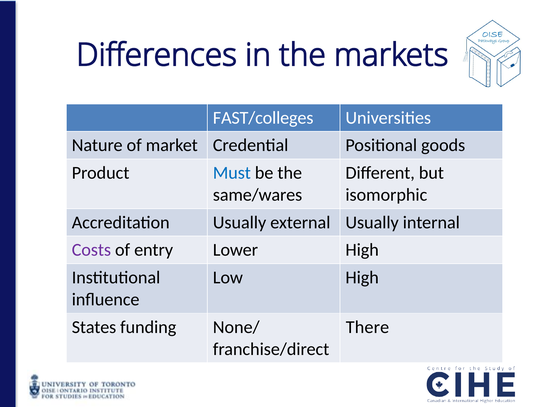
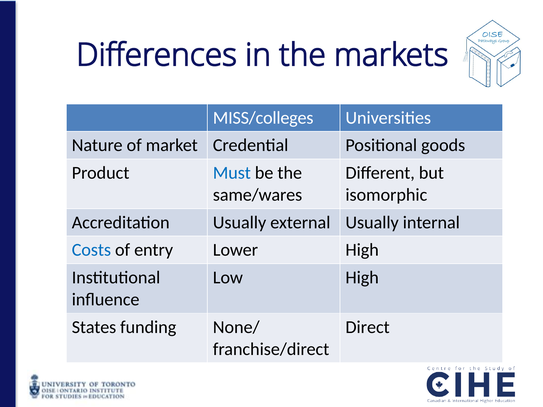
FAST/colleges: FAST/colleges -> MISS/colleges
Costs colour: purple -> blue
There: There -> Direct
